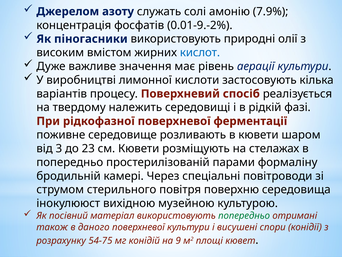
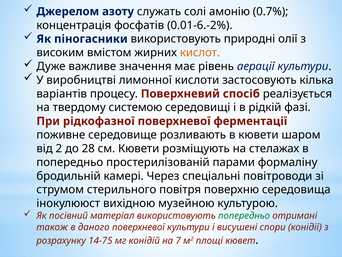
7.9%: 7.9% -> 0.7%
0.01-9.-2%: 0.01-9.-2% -> 0.01-6.-2%
кислот colour: blue -> orange
належить: належить -> системою
3: 3 -> 2
23: 23 -> 28
54-75: 54-75 -> 14-75
9: 9 -> 7
